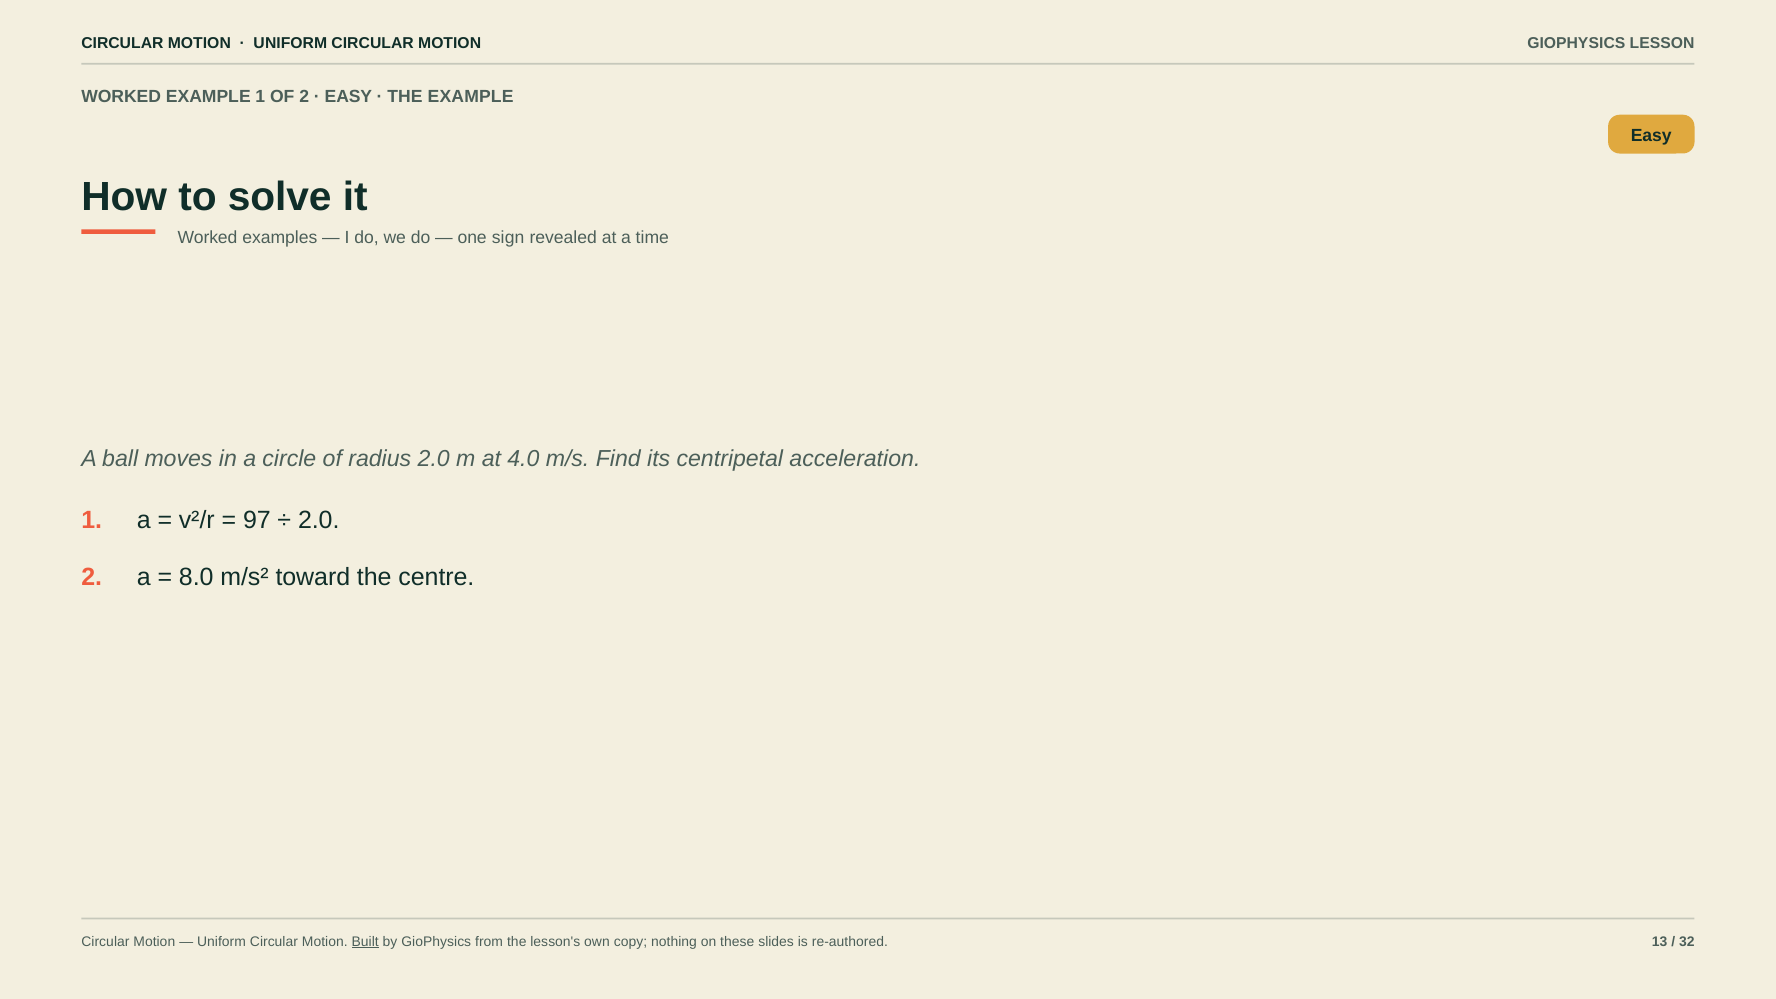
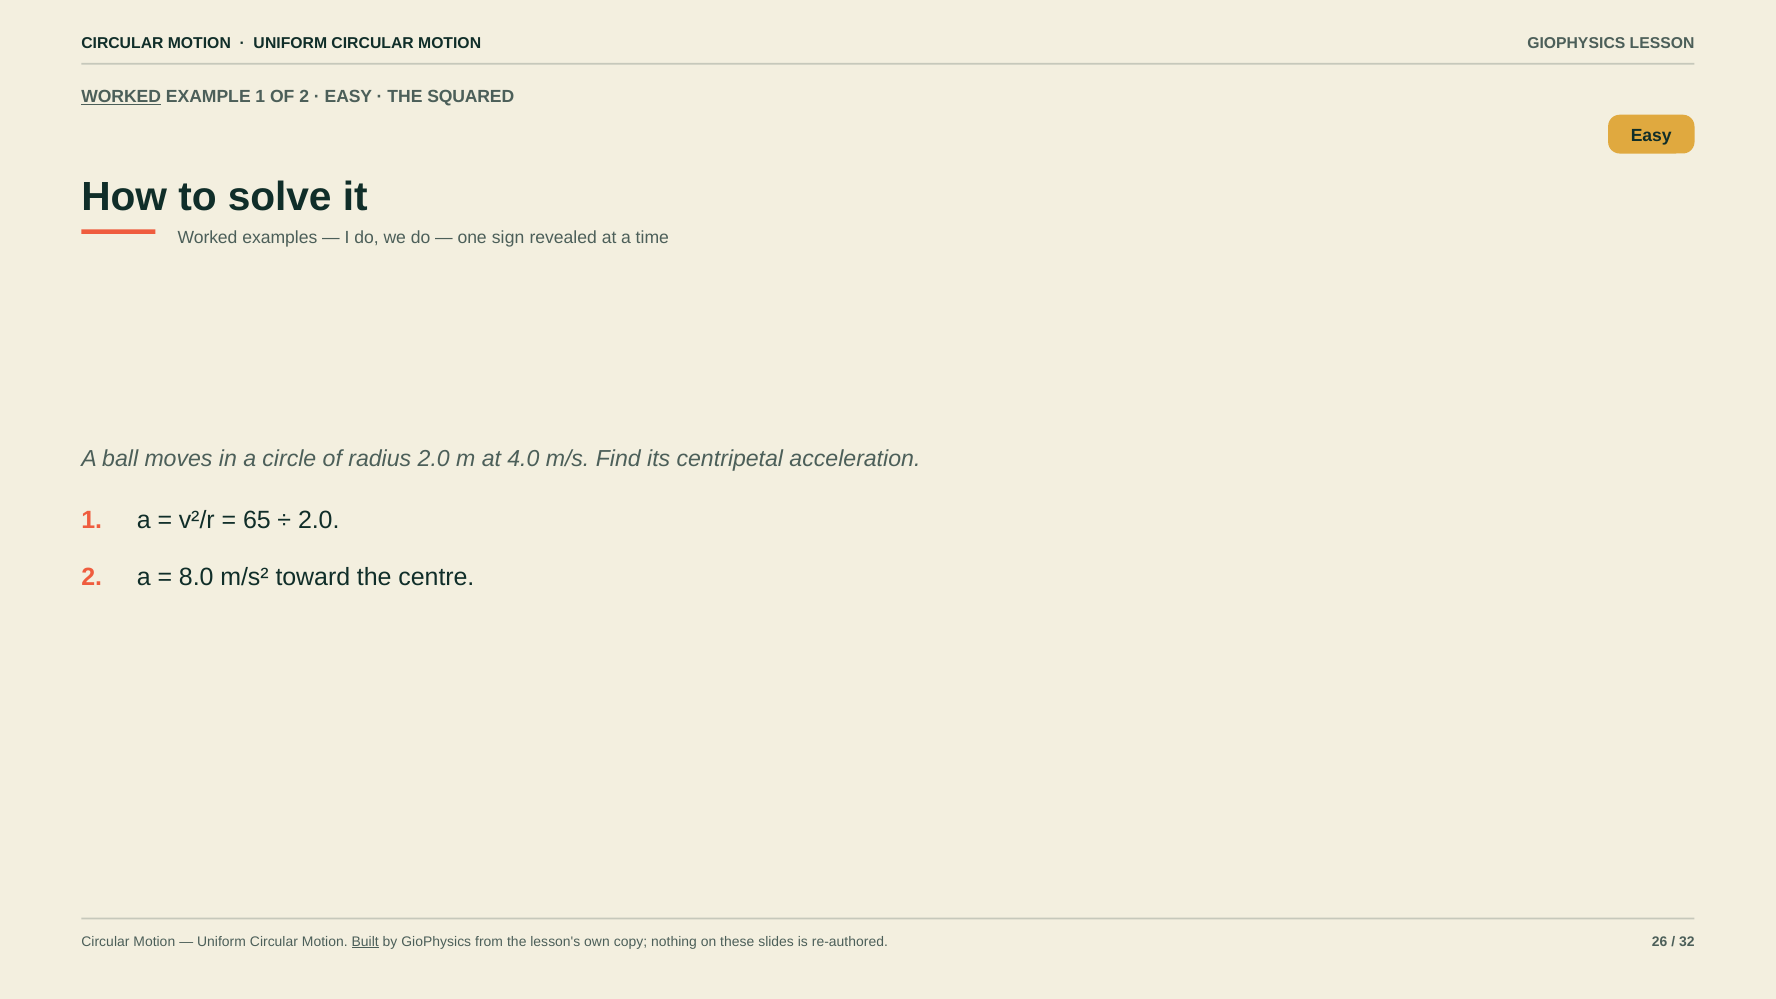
WORKED at (121, 97) underline: none -> present
THE EXAMPLE: EXAMPLE -> SQUARED
97: 97 -> 65
13: 13 -> 26
